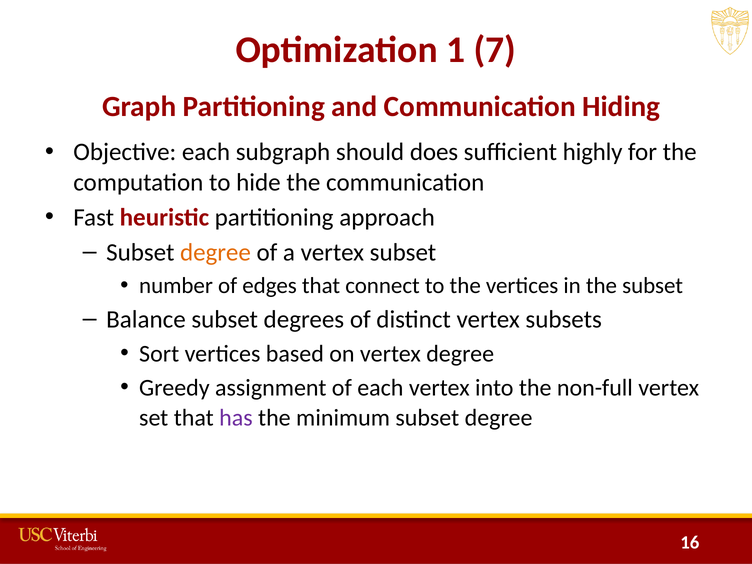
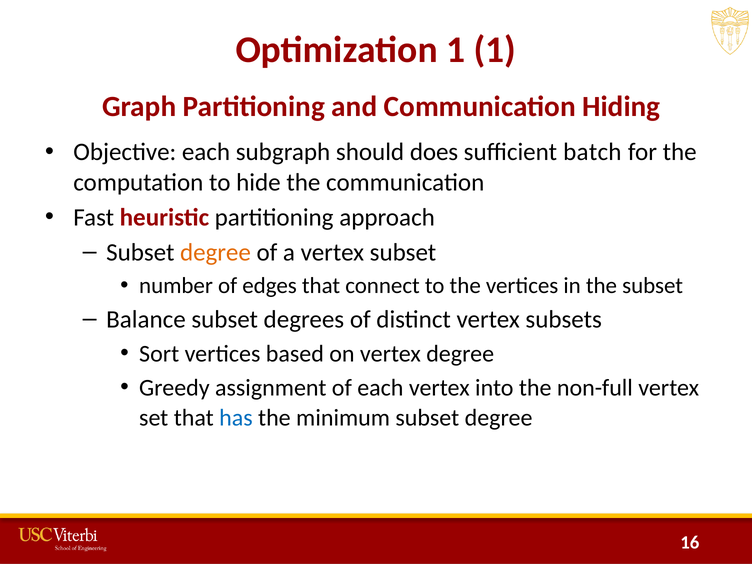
1 7: 7 -> 1
highly: highly -> batch
has colour: purple -> blue
